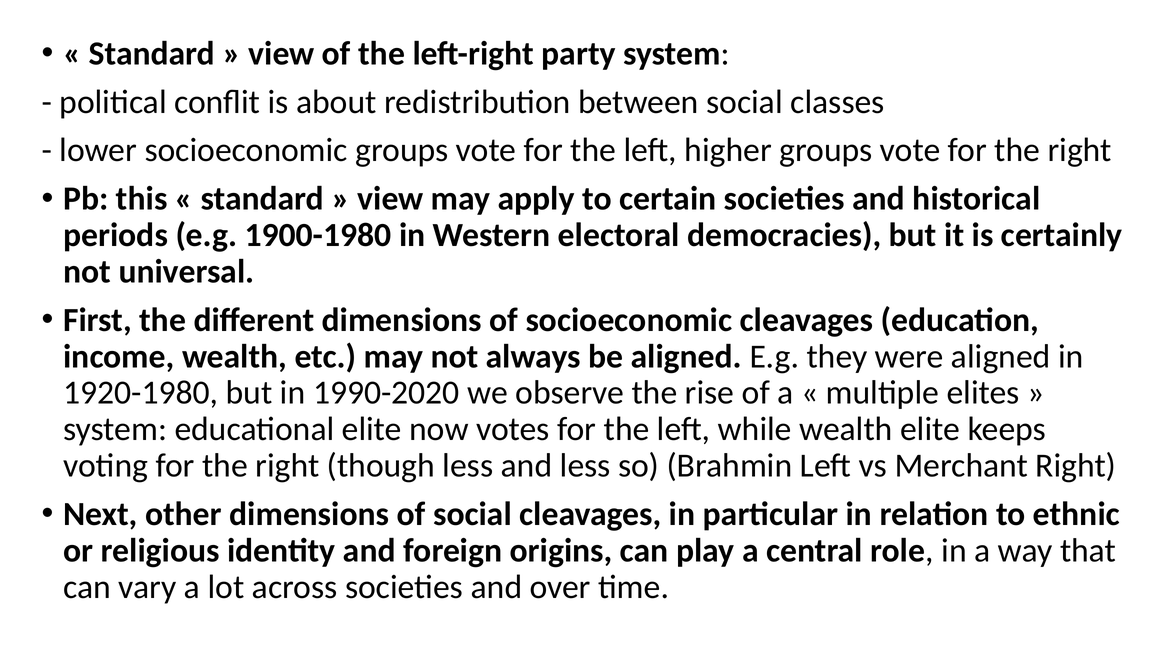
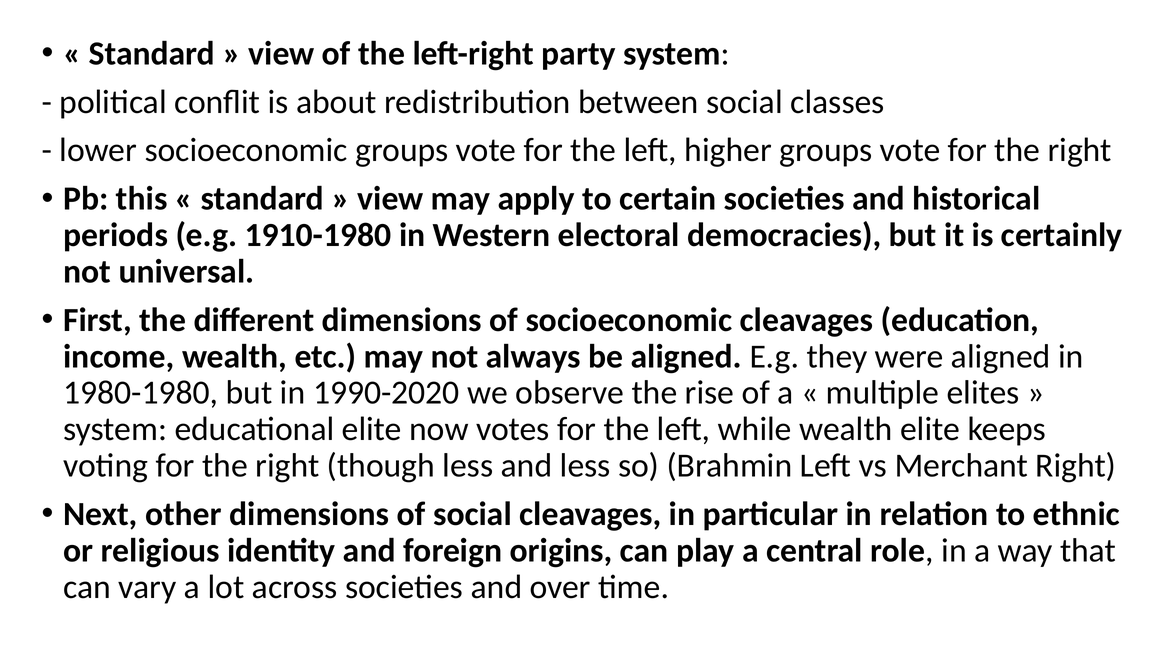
1900-1980: 1900-1980 -> 1910-1980
1920-1980: 1920-1980 -> 1980-1980
